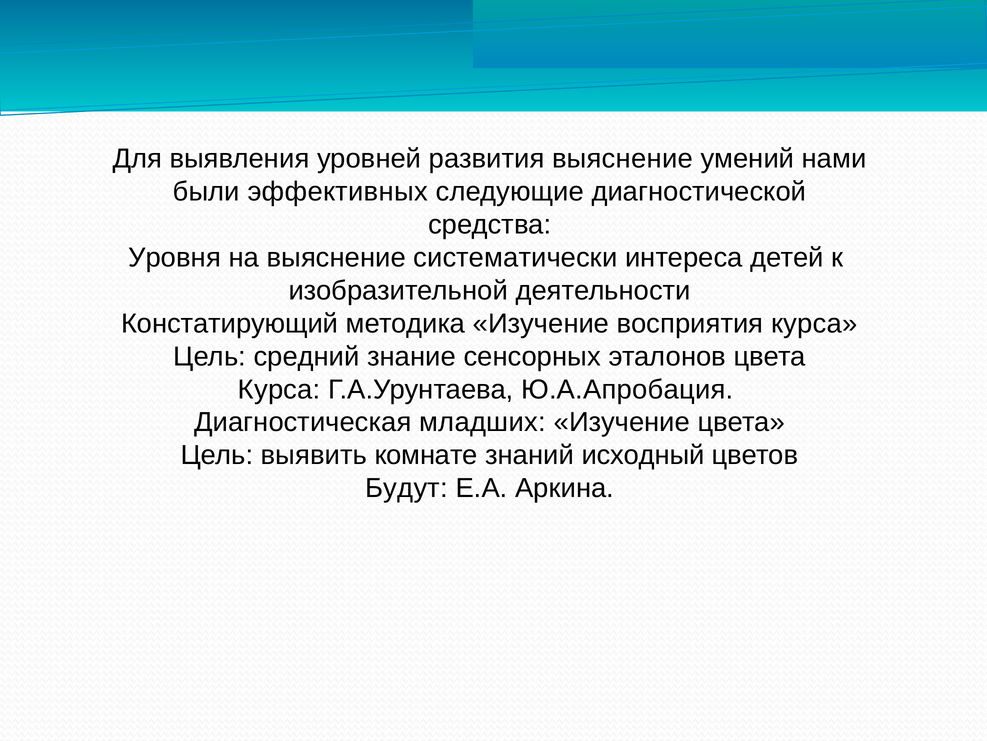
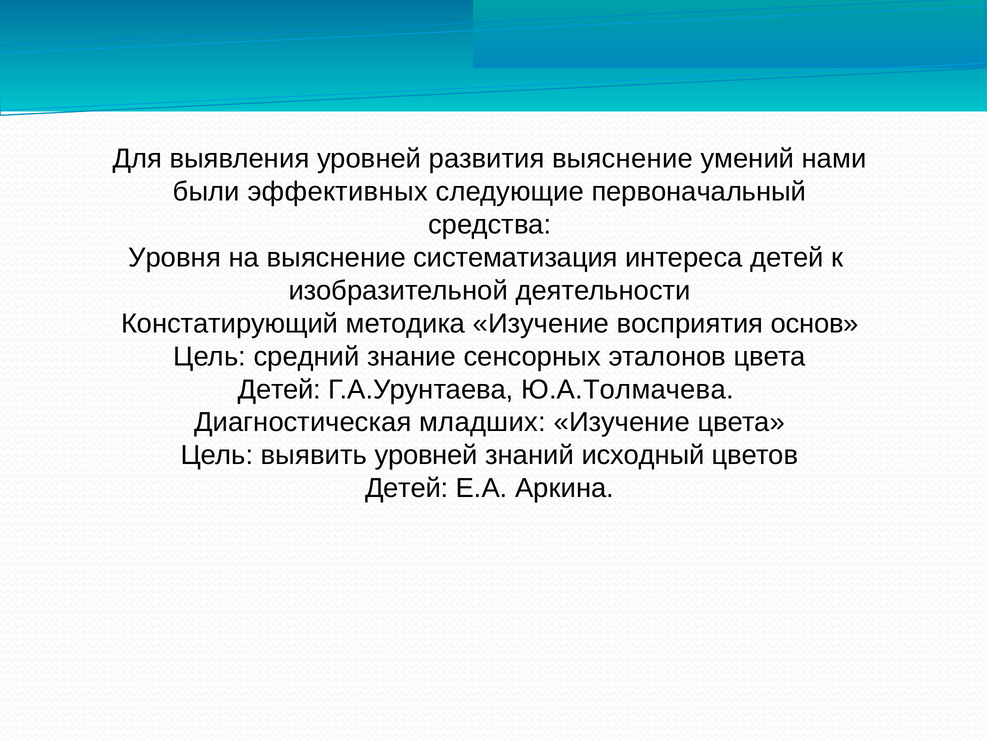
диагностической: диагностической -> первоначальный
систематически: систематически -> систематизация
восприятия курса: курса -> основ
Курса at (279, 389): Курса -> Детей
Ю.А.Апробация: Ю.А.Апробация -> Ю.А.Толмачева
выявить комнате: комнате -> уровней
Будут at (407, 488): Будут -> Детей
